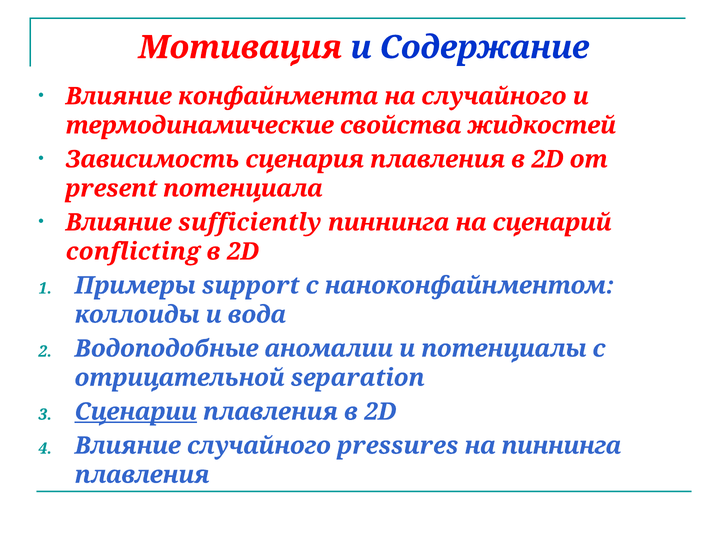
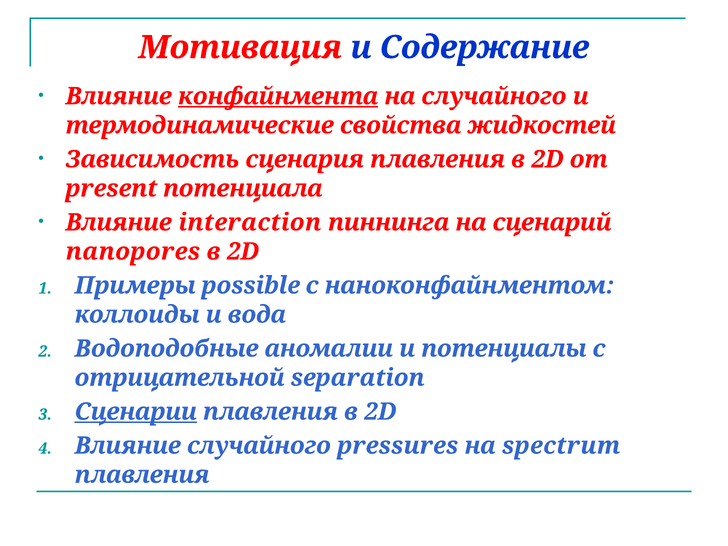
конфайнмента underline: none -> present
sufficiently: sufficiently -> interaction
conflicting: conflicting -> nanopores
support: support -> possible
на пиннинга: пиннинга -> spectrum
